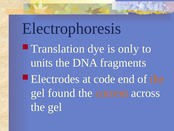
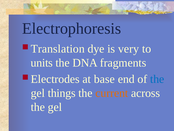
only: only -> very
code: code -> base
the at (157, 79) colour: orange -> blue
found: found -> things
